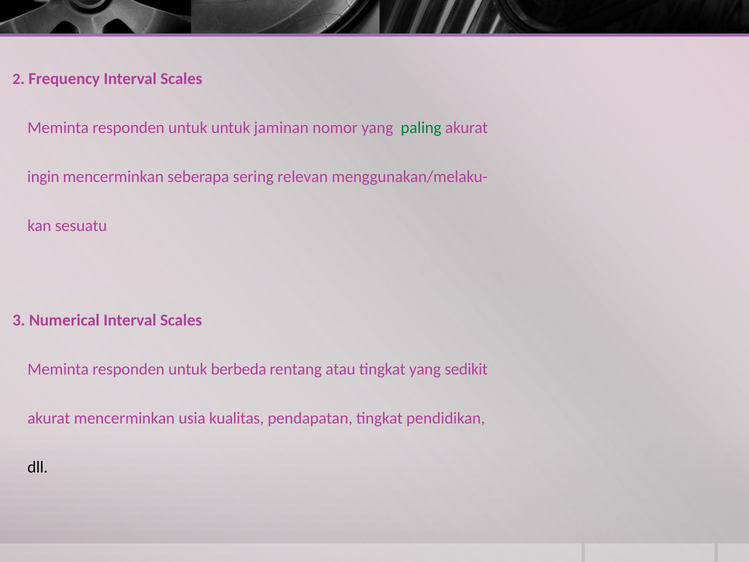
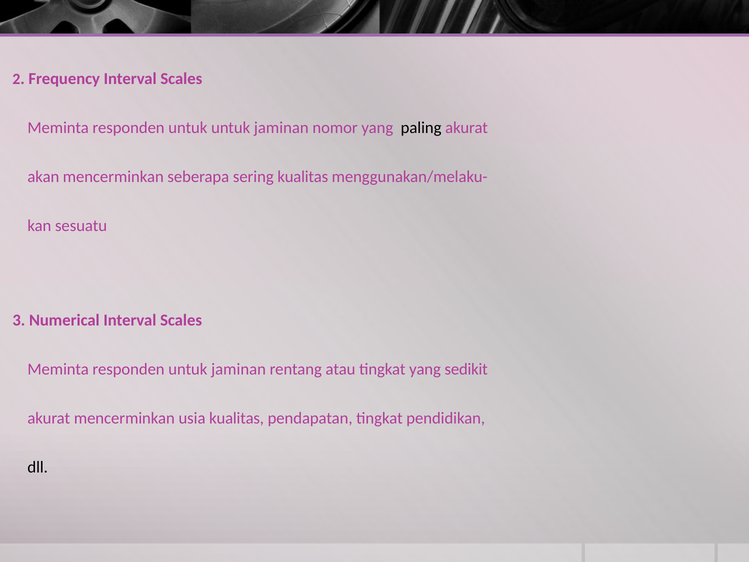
paling colour: green -> black
ingin: ingin -> akan
sering relevan: relevan -> kualitas
responden untuk berbeda: berbeda -> jaminan
